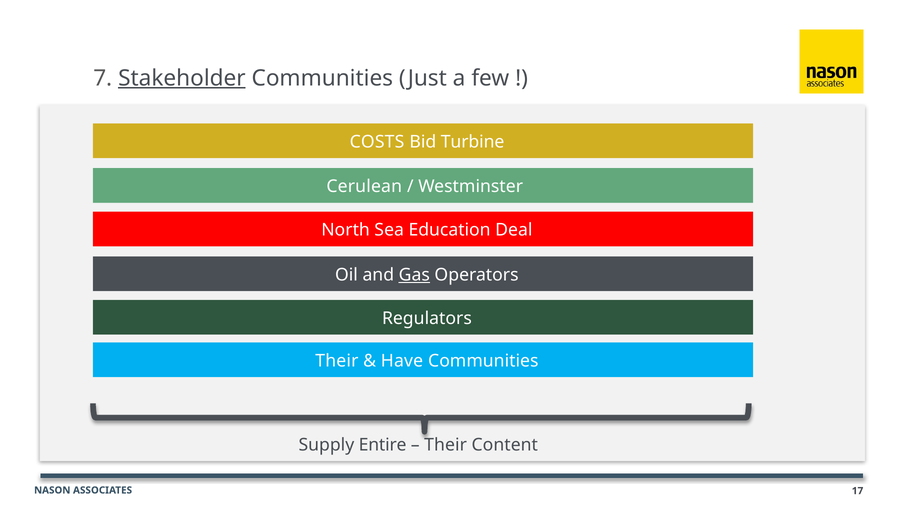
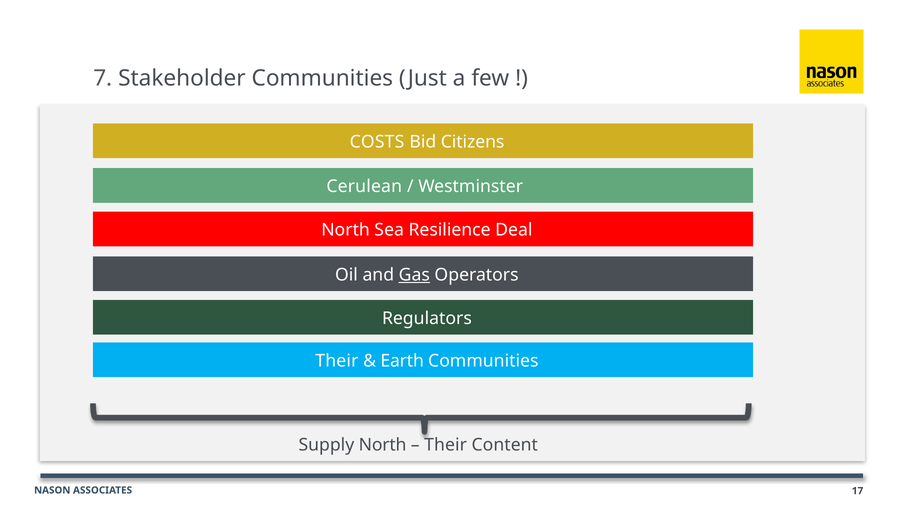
Stakeholder underline: present -> none
Turbine: Turbine -> Citizens
Education: Education -> Resilience
Have: Have -> Earth
Supply Entire: Entire -> North
